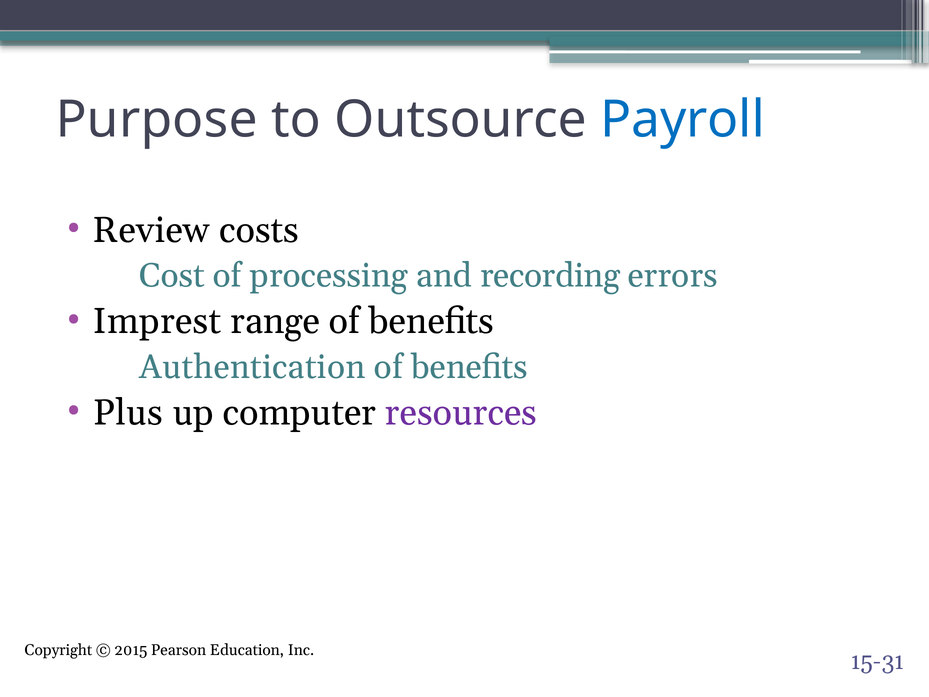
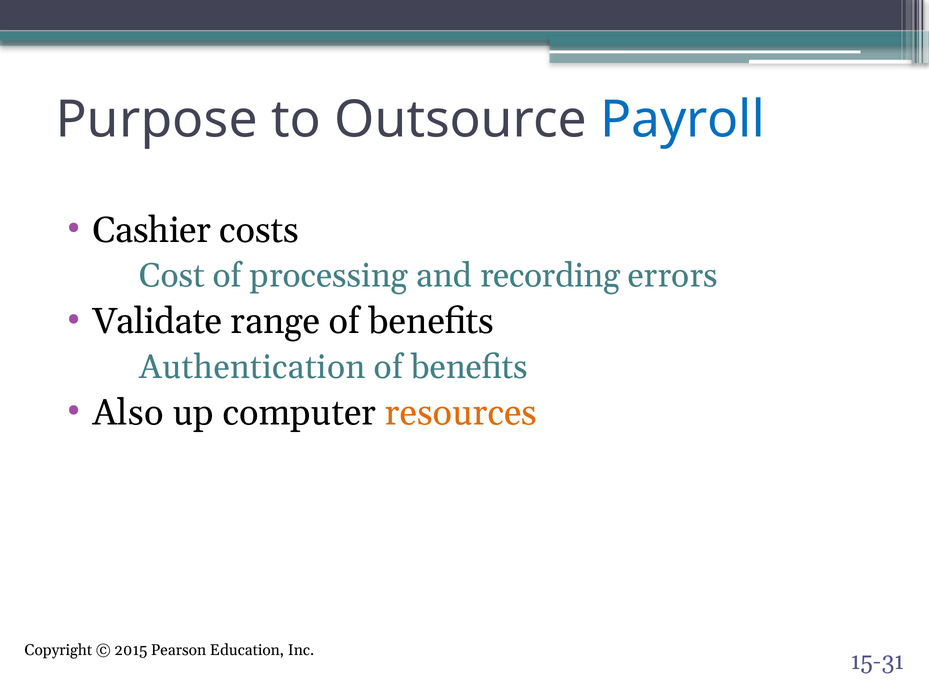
Review: Review -> Cashier
Imprest: Imprest -> Validate
Plus: Plus -> Also
resources colour: purple -> orange
